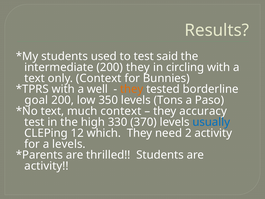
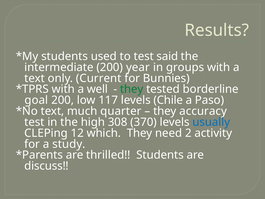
200 they: they -> year
circling: circling -> groups
only Context: Context -> Current
they at (132, 89) colour: orange -> green
350: 350 -> 117
Tons: Tons -> Chile
much context: context -> quarter
330: 330 -> 308
a levels: levels -> study
activity at (46, 166): activity -> discuss
